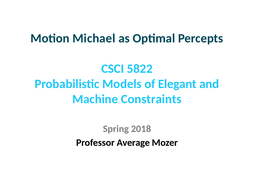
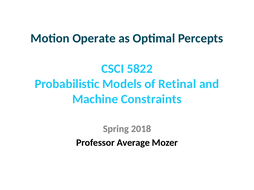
Michael: Michael -> Operate
Elegant: Elegant -> Retinal
